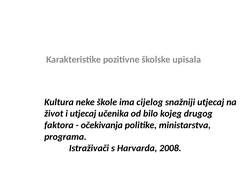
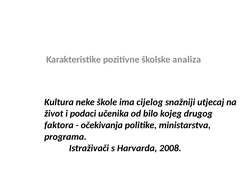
upisala: upisala -> analiza
i utjecaj: utjecaj -> podaci
